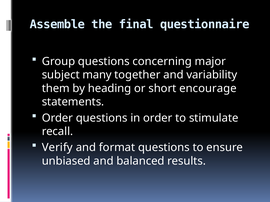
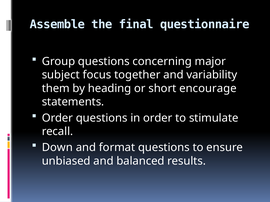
many: many -> focus
Verify: Verify -> Down
